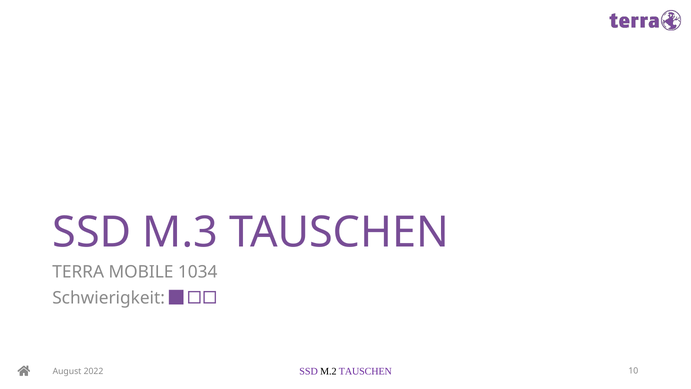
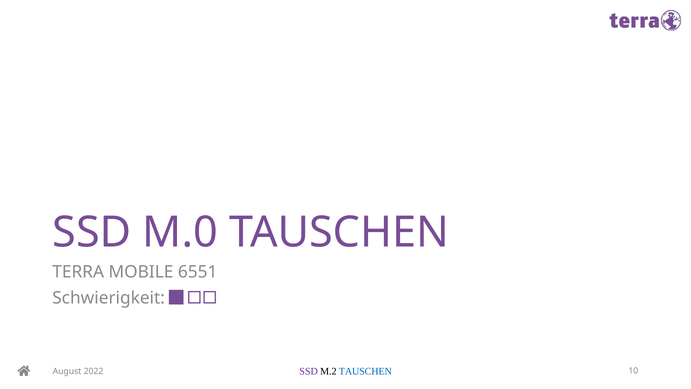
M.3: M.3 -> M.0
1034: 1034 -> 6551
TAUSCHEN at (365, 371) colour: purple -> blue
